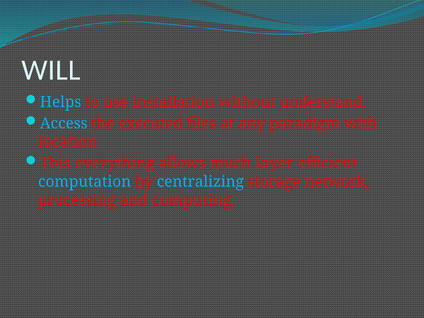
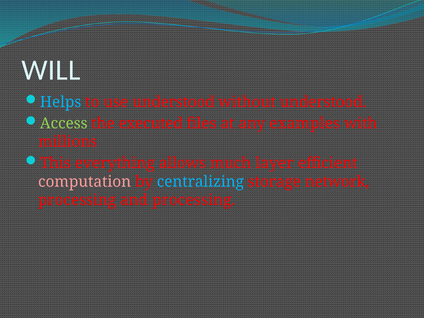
use installation: installation -> understood
without understand: understand -> understood
Access colour: light blue -> light green
paradigm: paradigm -> examples
location: location -> millions
computation colour: light blue -> pink
and computing: computing -> processing
